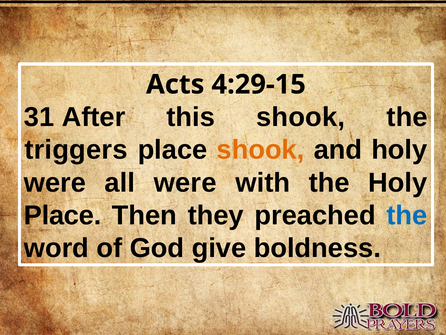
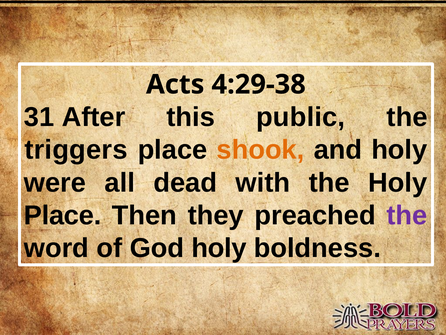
4:29-15: 4:29-15 -> 4:29-38
this shook: shook -> public
all were: were -> dead
the at (407, 215) colour: blue -> purple
God give: give -> holy
